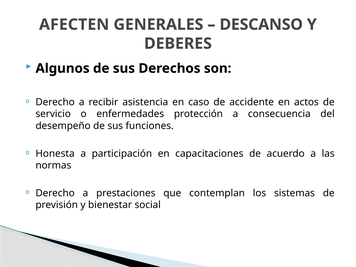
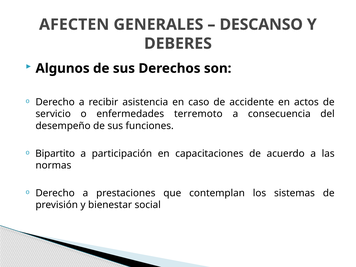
protección: protección -> terremoto
Honesta: Honesta -> Bipartito
